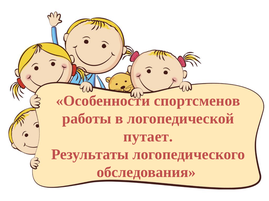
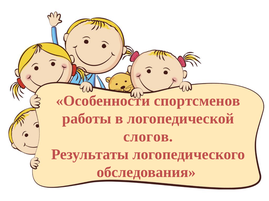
путает: путает -> слогов
